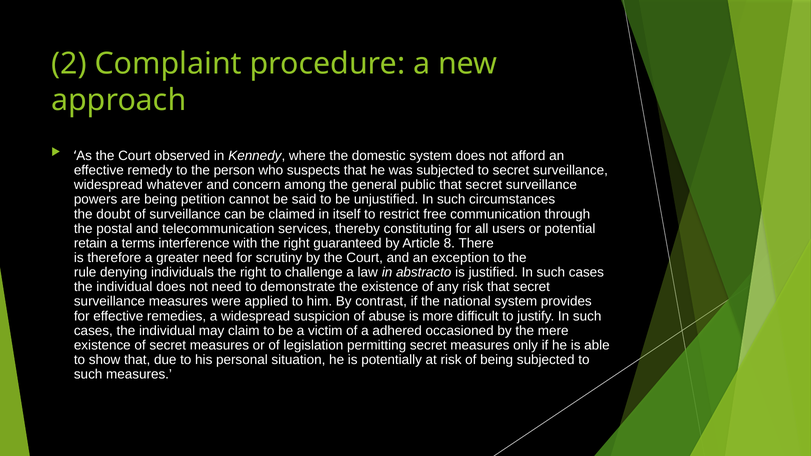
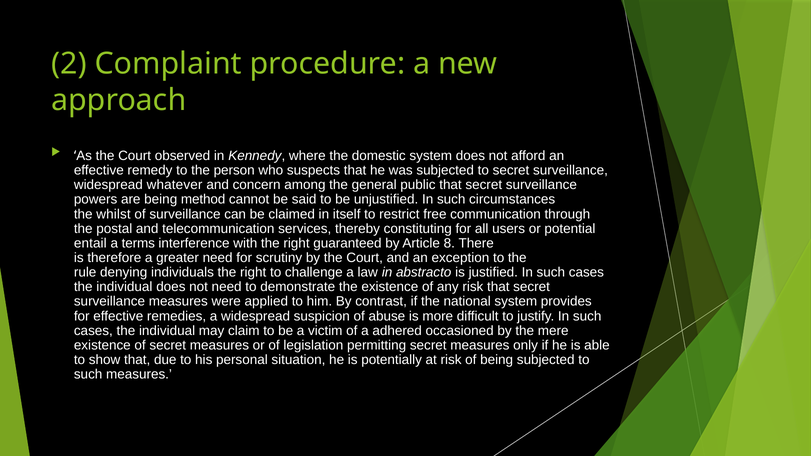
petition: petition -> method
doubt: doubt -> whilst
retain: retain -> entail
